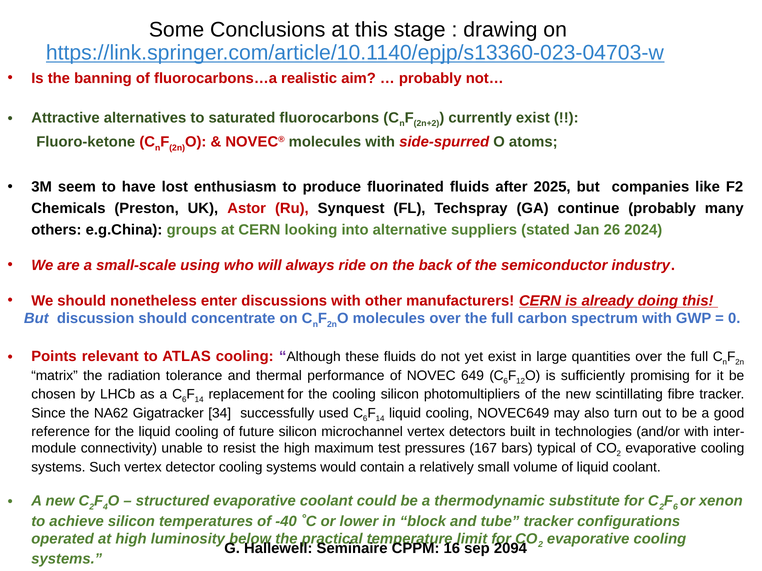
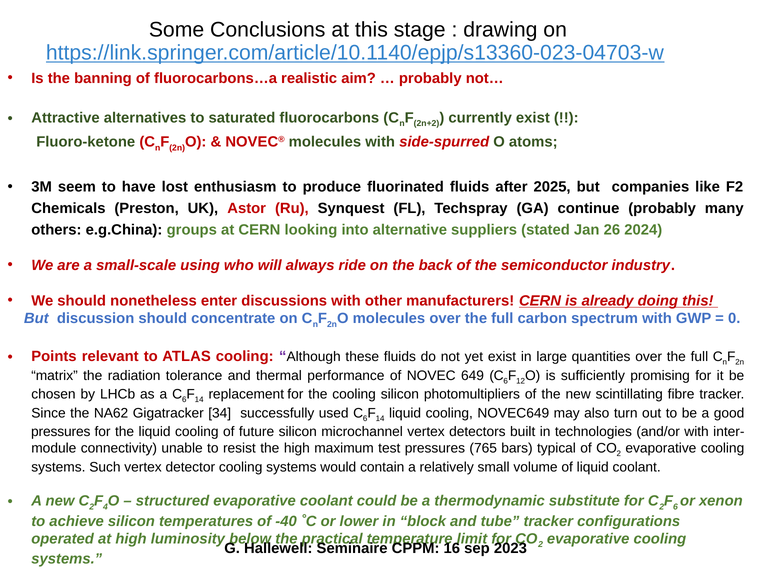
reference at (61, 432): reference -> pressures
167: 167 -> 765
2094: 2094 -> 2023
